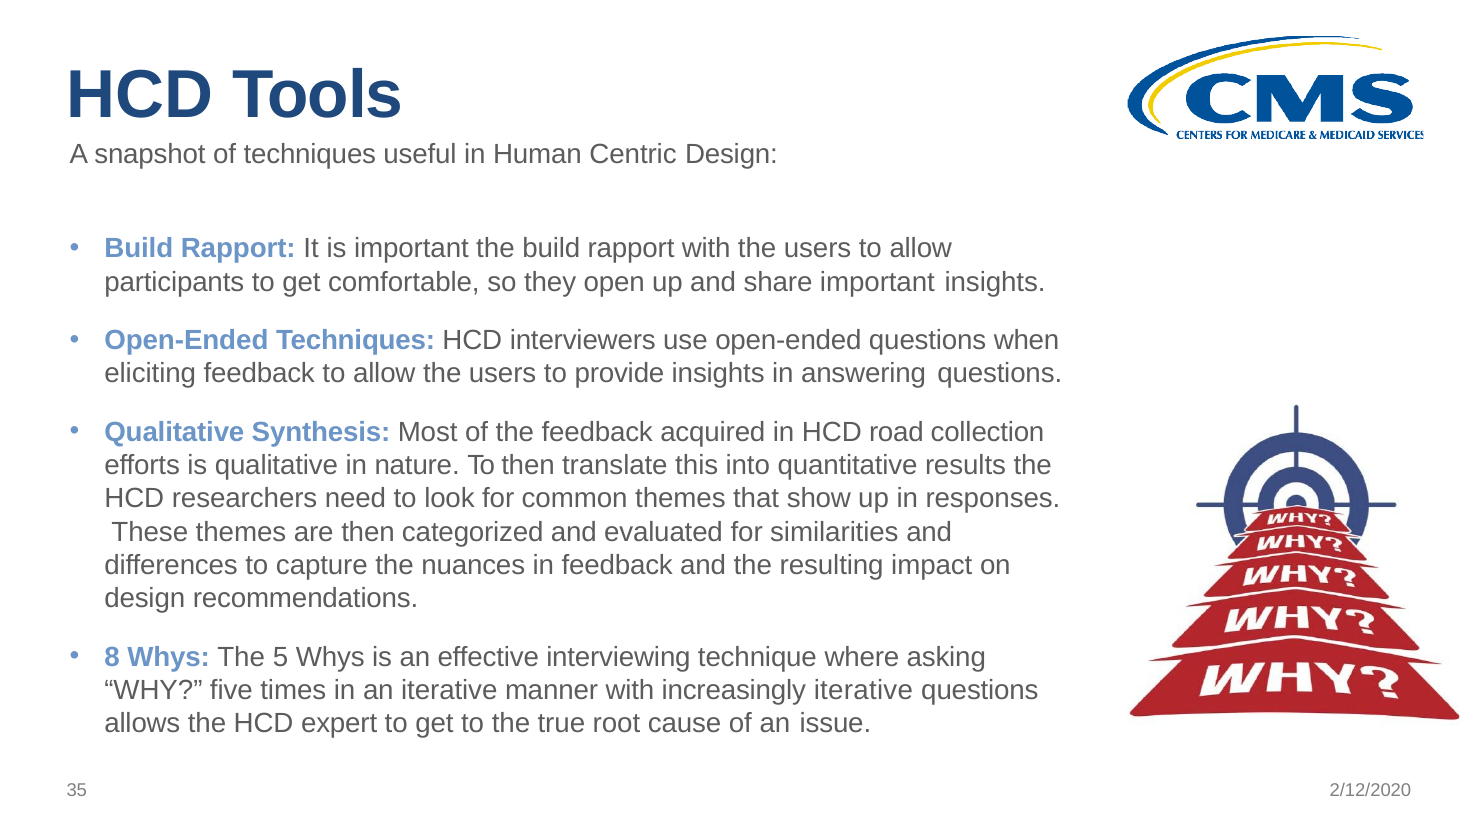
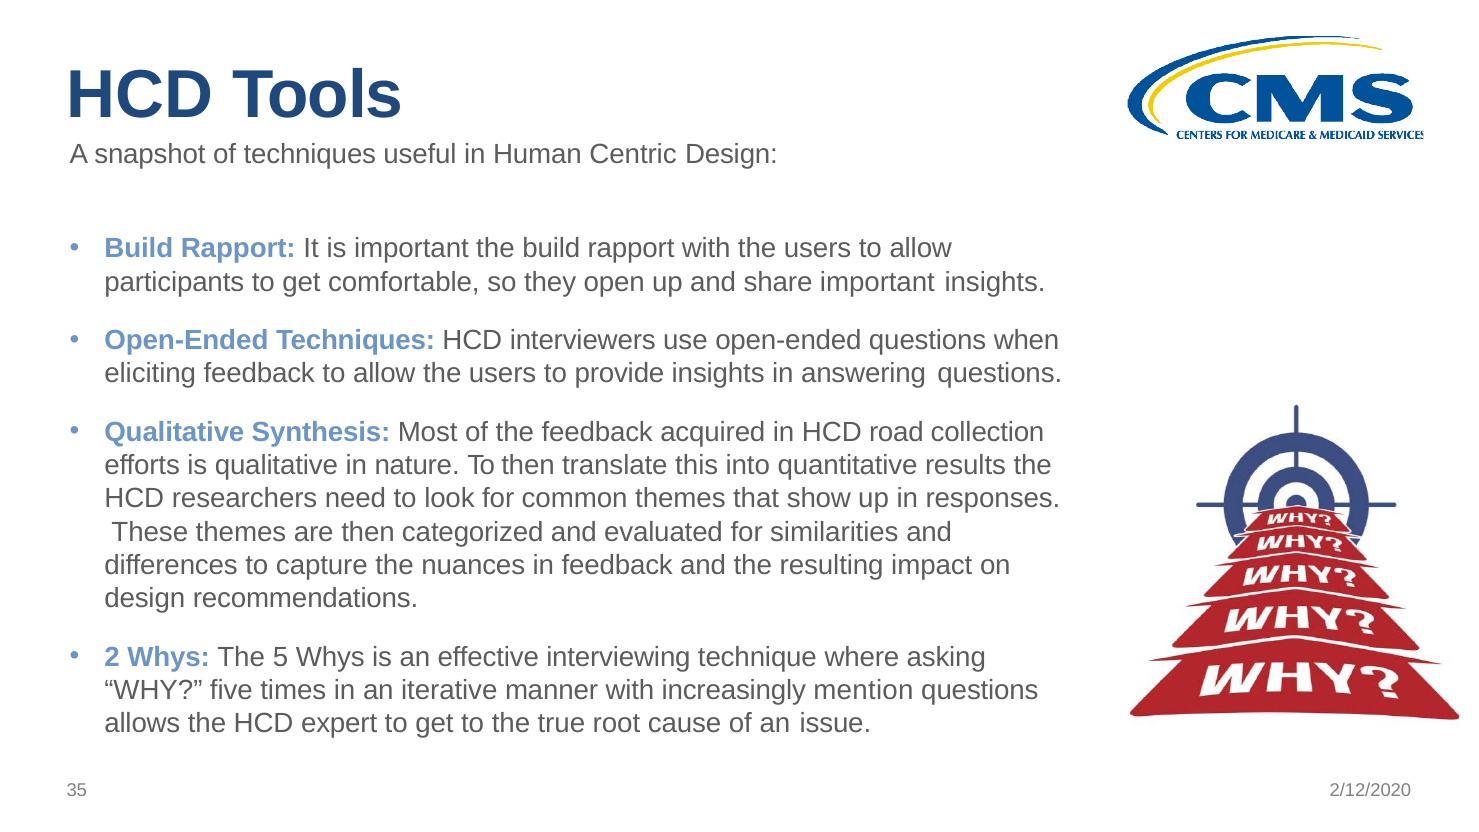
8: 8 -> 2
increasingly iterative: iterative -> mention
